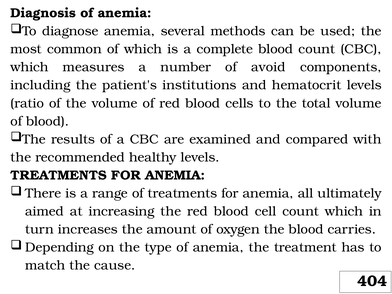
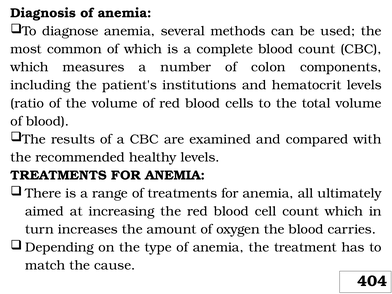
avoid: avoid -> colon
